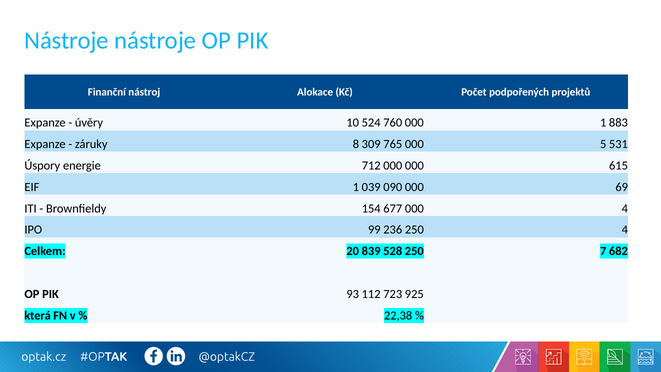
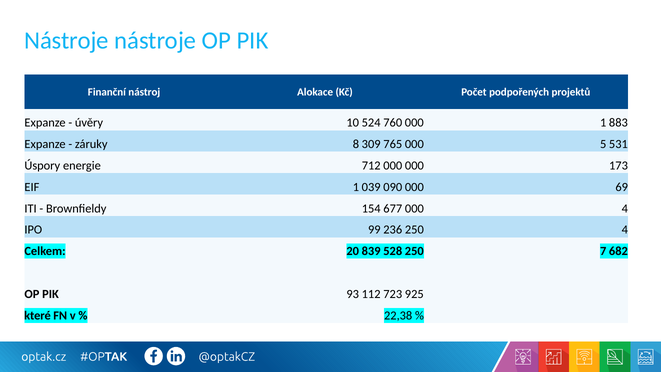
615: 615 -> 173
která: která -> které
